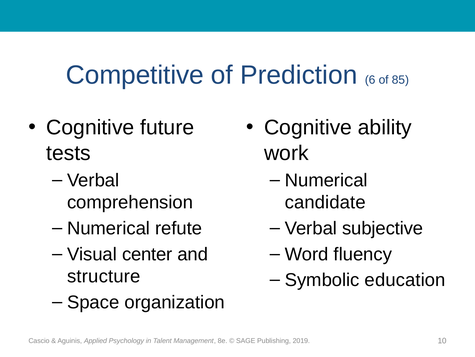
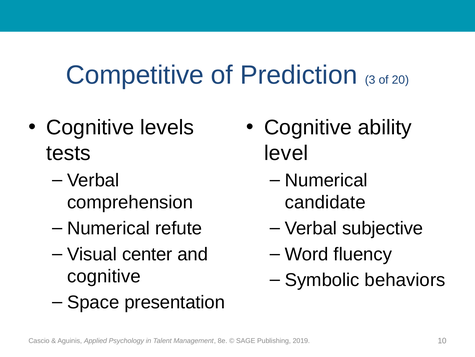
6: 6 -> 3
85: 85 -> 20
future: future -> levels
work: work -> level
structure at (104, 276): structure -> cognitive
education: education -> behaviors
organization: organization -> presentation
